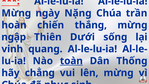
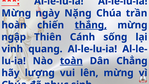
thắng underline: none -> present
Dưới: Dưới -> Cánh
Thống: Thống -> Chẳng
chẳng: chẳng -> lượng
